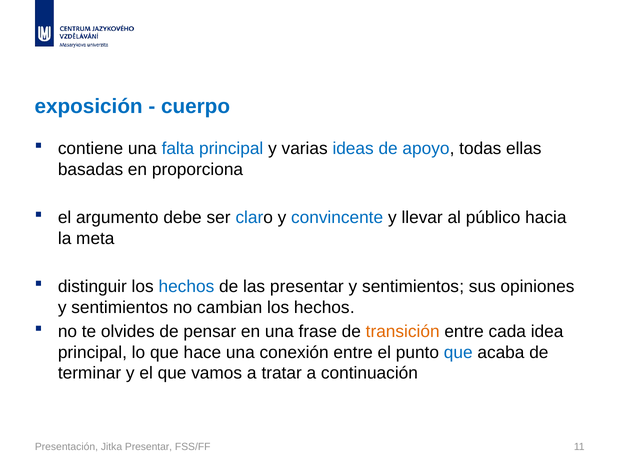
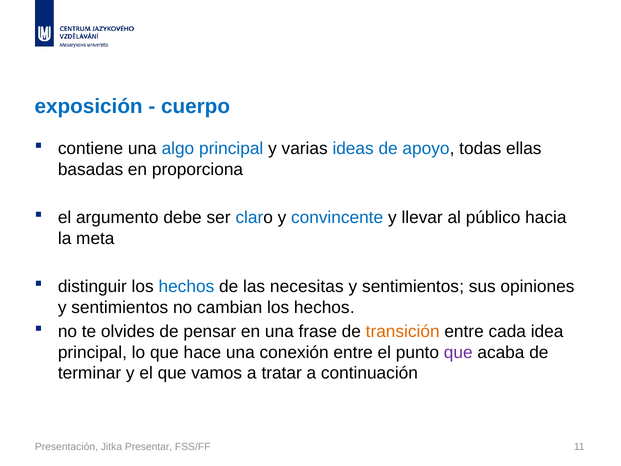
falta: falta -> algo
las presentar: presentar -> necesitas
que at (458, 352) colour: blue -> purple
